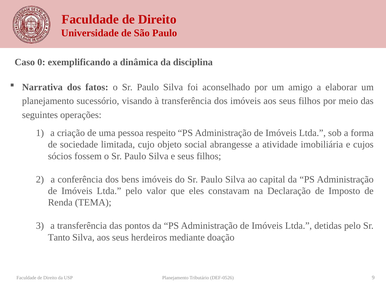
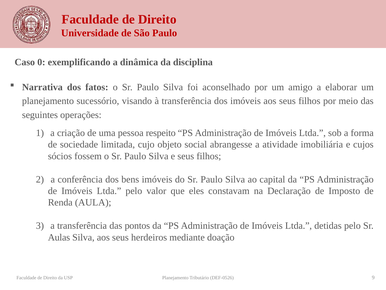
TEMA: TEMA -> AULA
Tanto: Tanto -> Aulas
